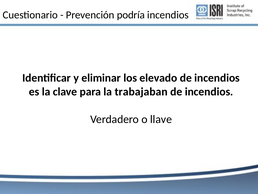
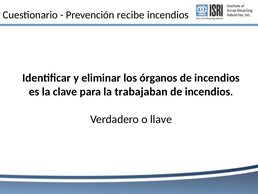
podría: podría -> recibe
elevado: elevado -> órganos
